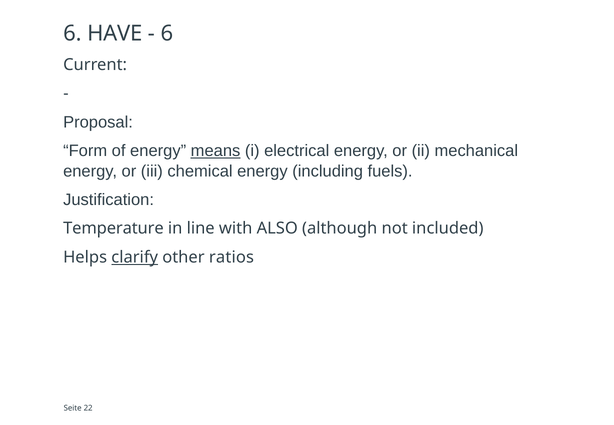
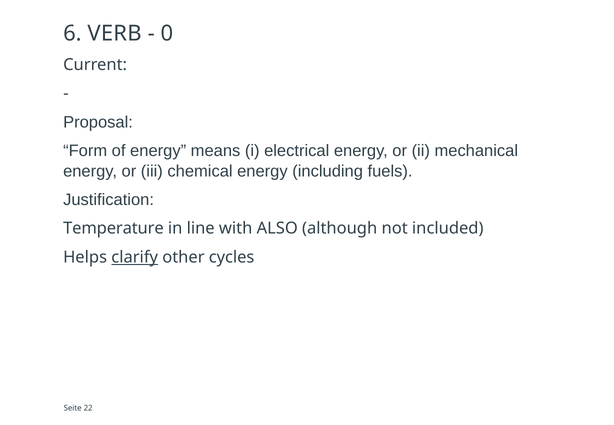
HAVE: HAVE -> VERB
6 at (167, 33): 6 -> 0
means underline: present -> none
ratios: ratios -> cycles
